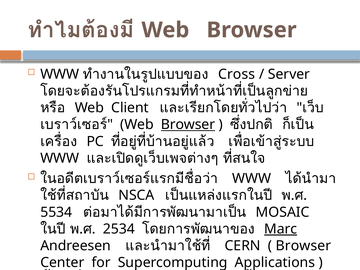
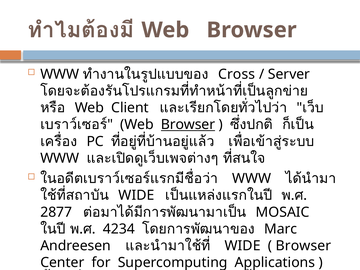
NSCA at (136, 195): NSCA -> WIDE
5534: 5534 -> 2877
2534: 2534 -> 4234
Marc underline: present -> none
CERN at (243, 246): CERN -> WIDE
